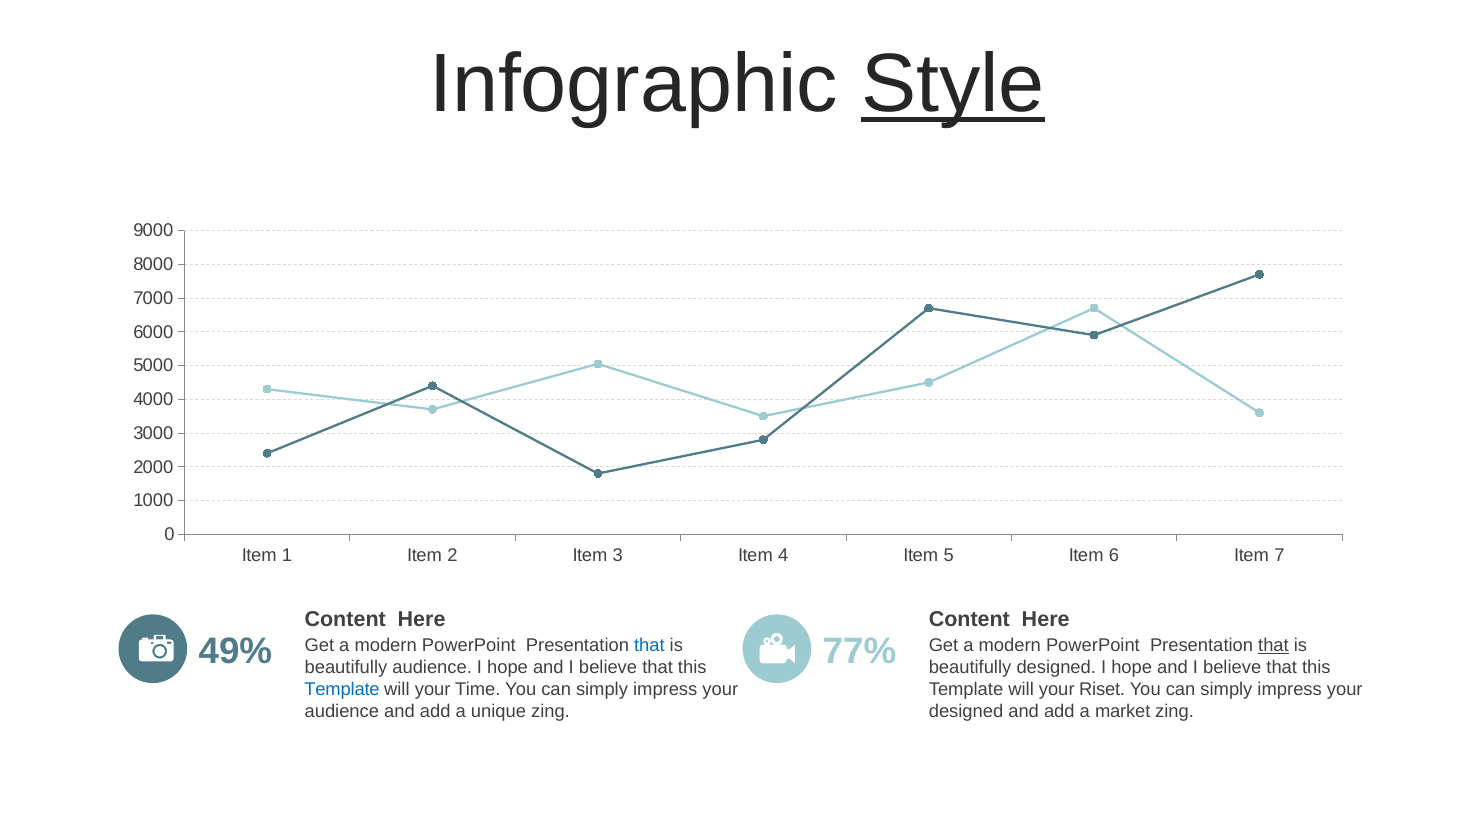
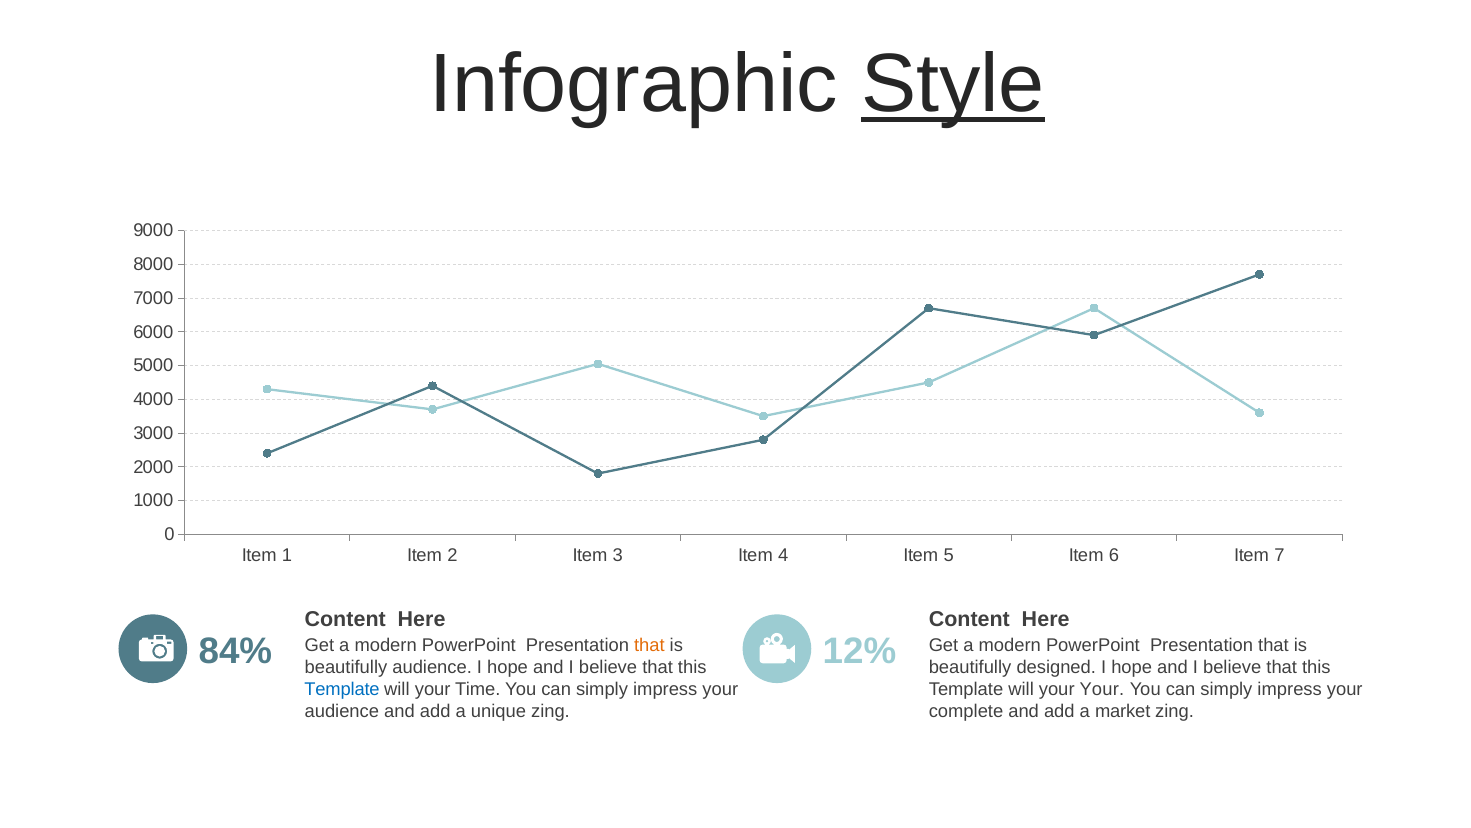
49%: 49% -> 84%
77%: 77% -> 12%
that at (649, 645) colour: blue -> orange
that at (1273, 645) underline: present -> none
your Riset: Riset -> Your
designed at (966, 711): designed -> complete
